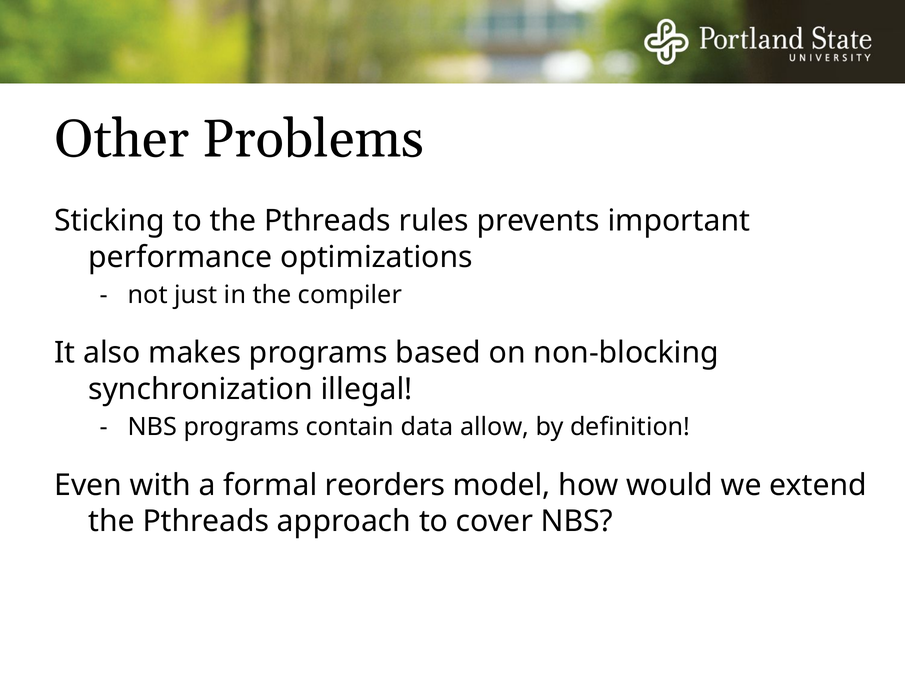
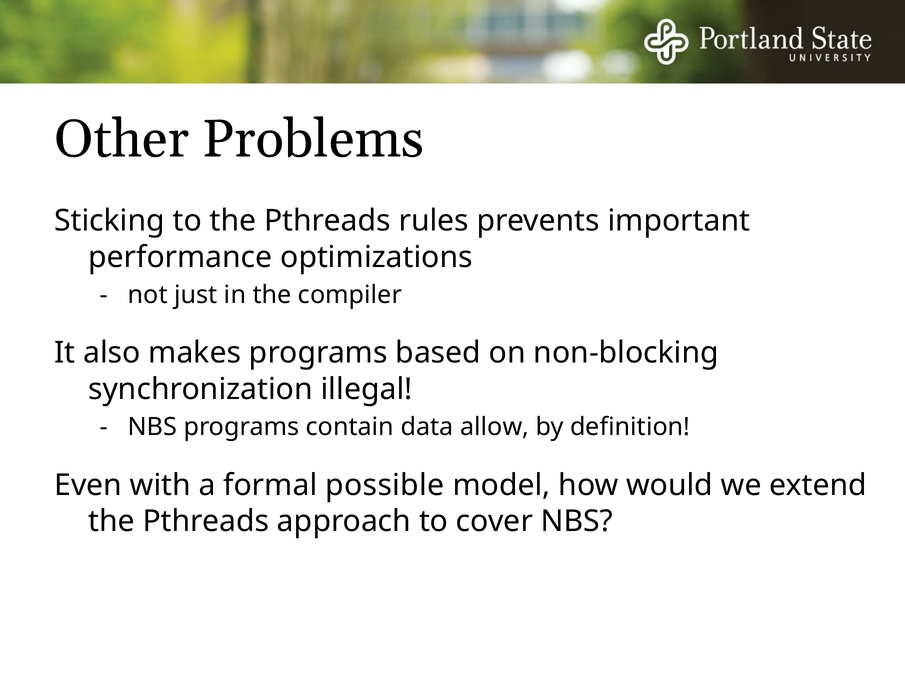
reorders: reorders -> possible
